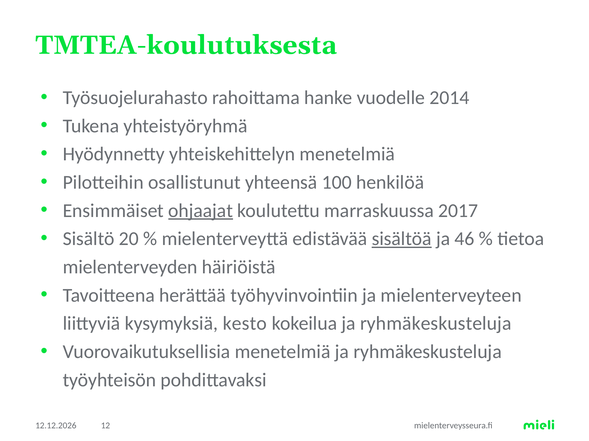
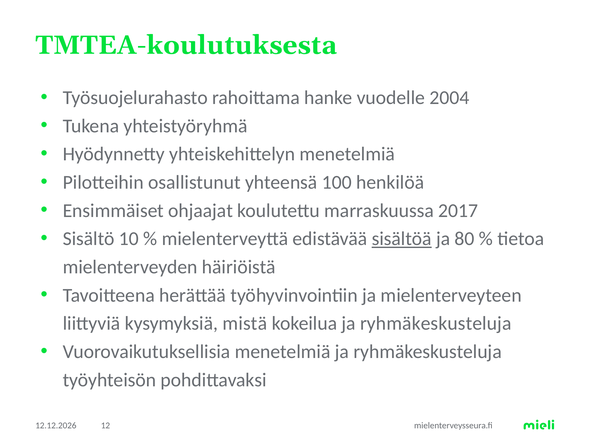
2014: 2014 -> 2004
ohjaajat underline: present -> none
20: 20 -> 10
46: 46 -> 80
kesto: kesto -> mistä
